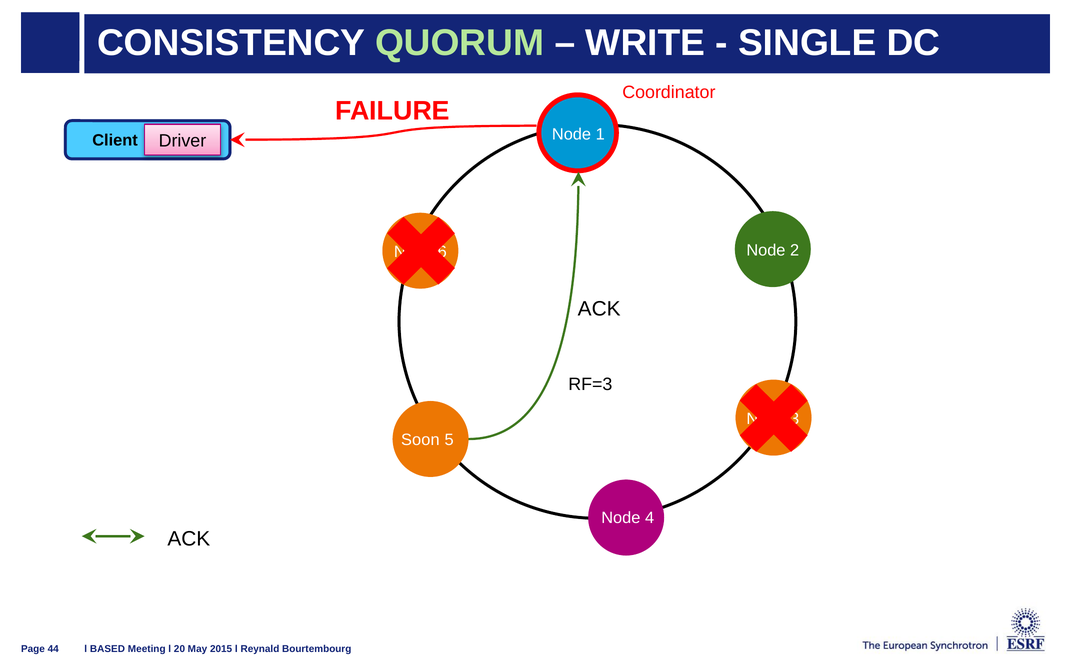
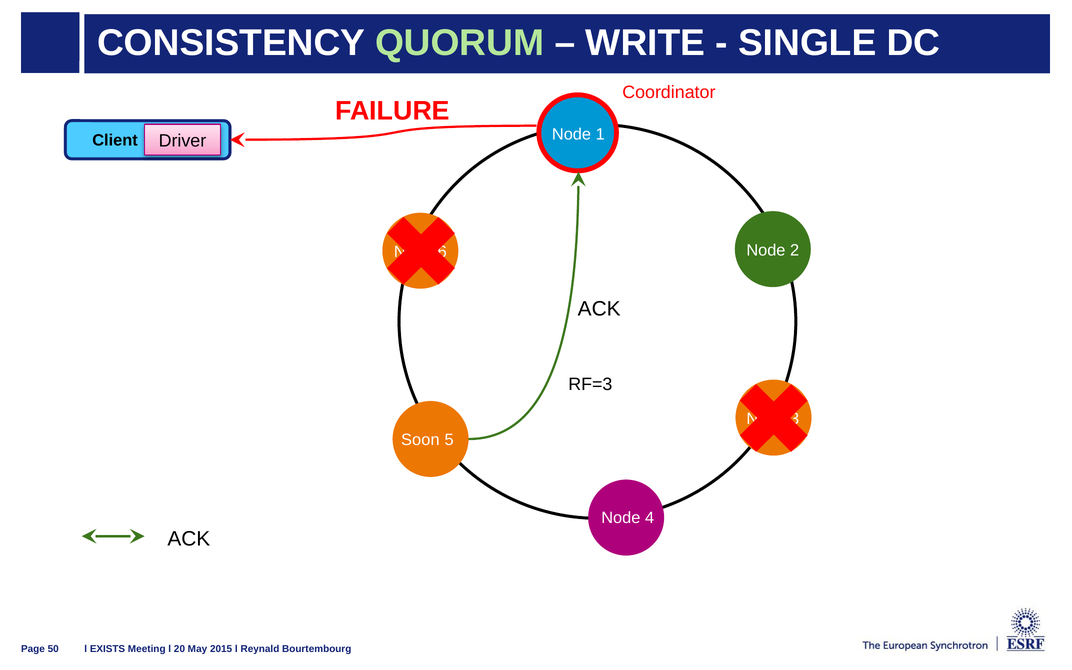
44: 44 -> 50
BASED: BASED -> EXISTS
